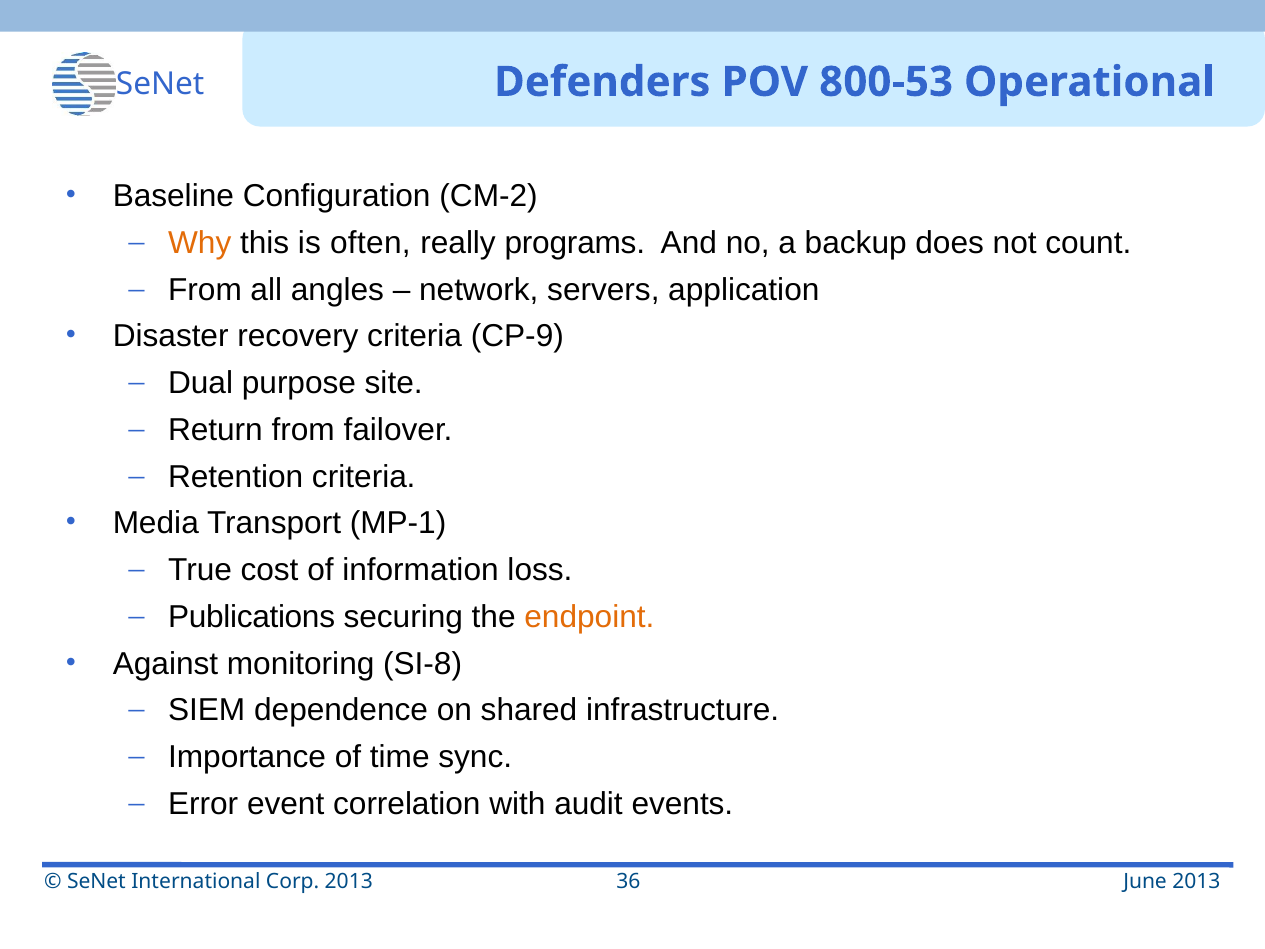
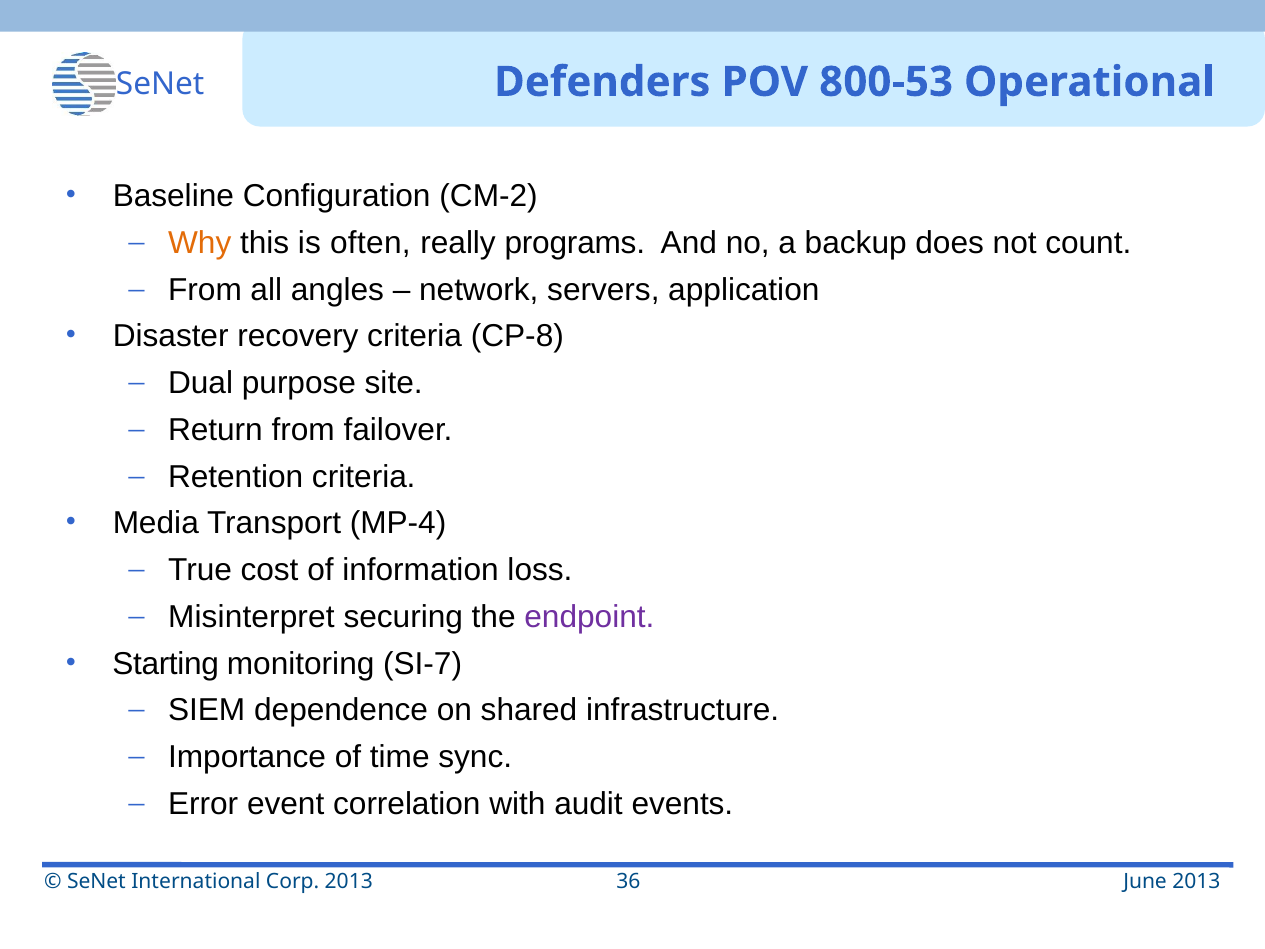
CP-9: CP-9 -> CP-8
MP-1: MP-1 -> MP-4
Publications: Publications -> Misinterpret
endpoint colour: orange -> purple
Against: Against -> Starting
SI-8: SI-8 -> SI-7
